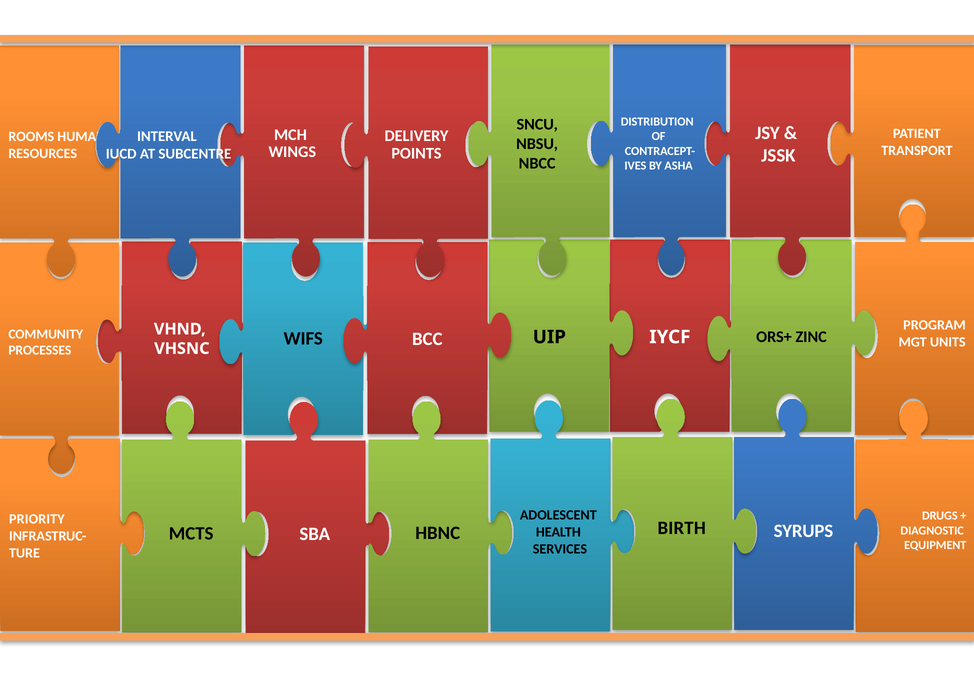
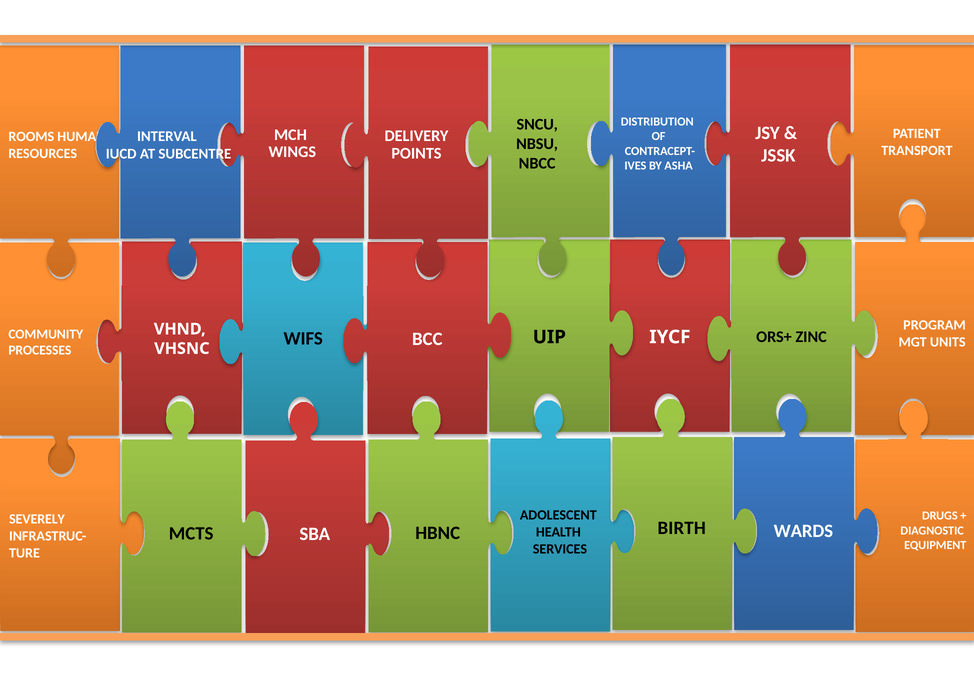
PRIORITY: PRIORITY -> SEVERELY
SYRUPS: SYRUPS -> WARDS
